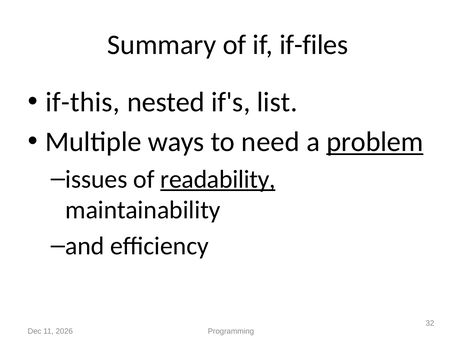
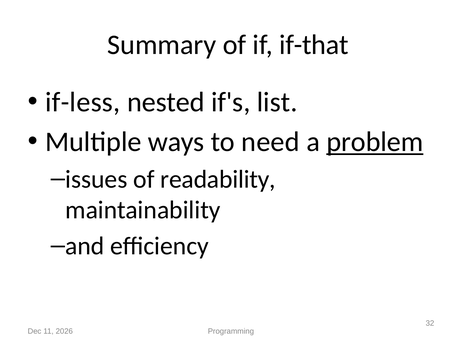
if-files: if-files -> if-that
if-this: if-this -> if-less
readability underline: present -> none
